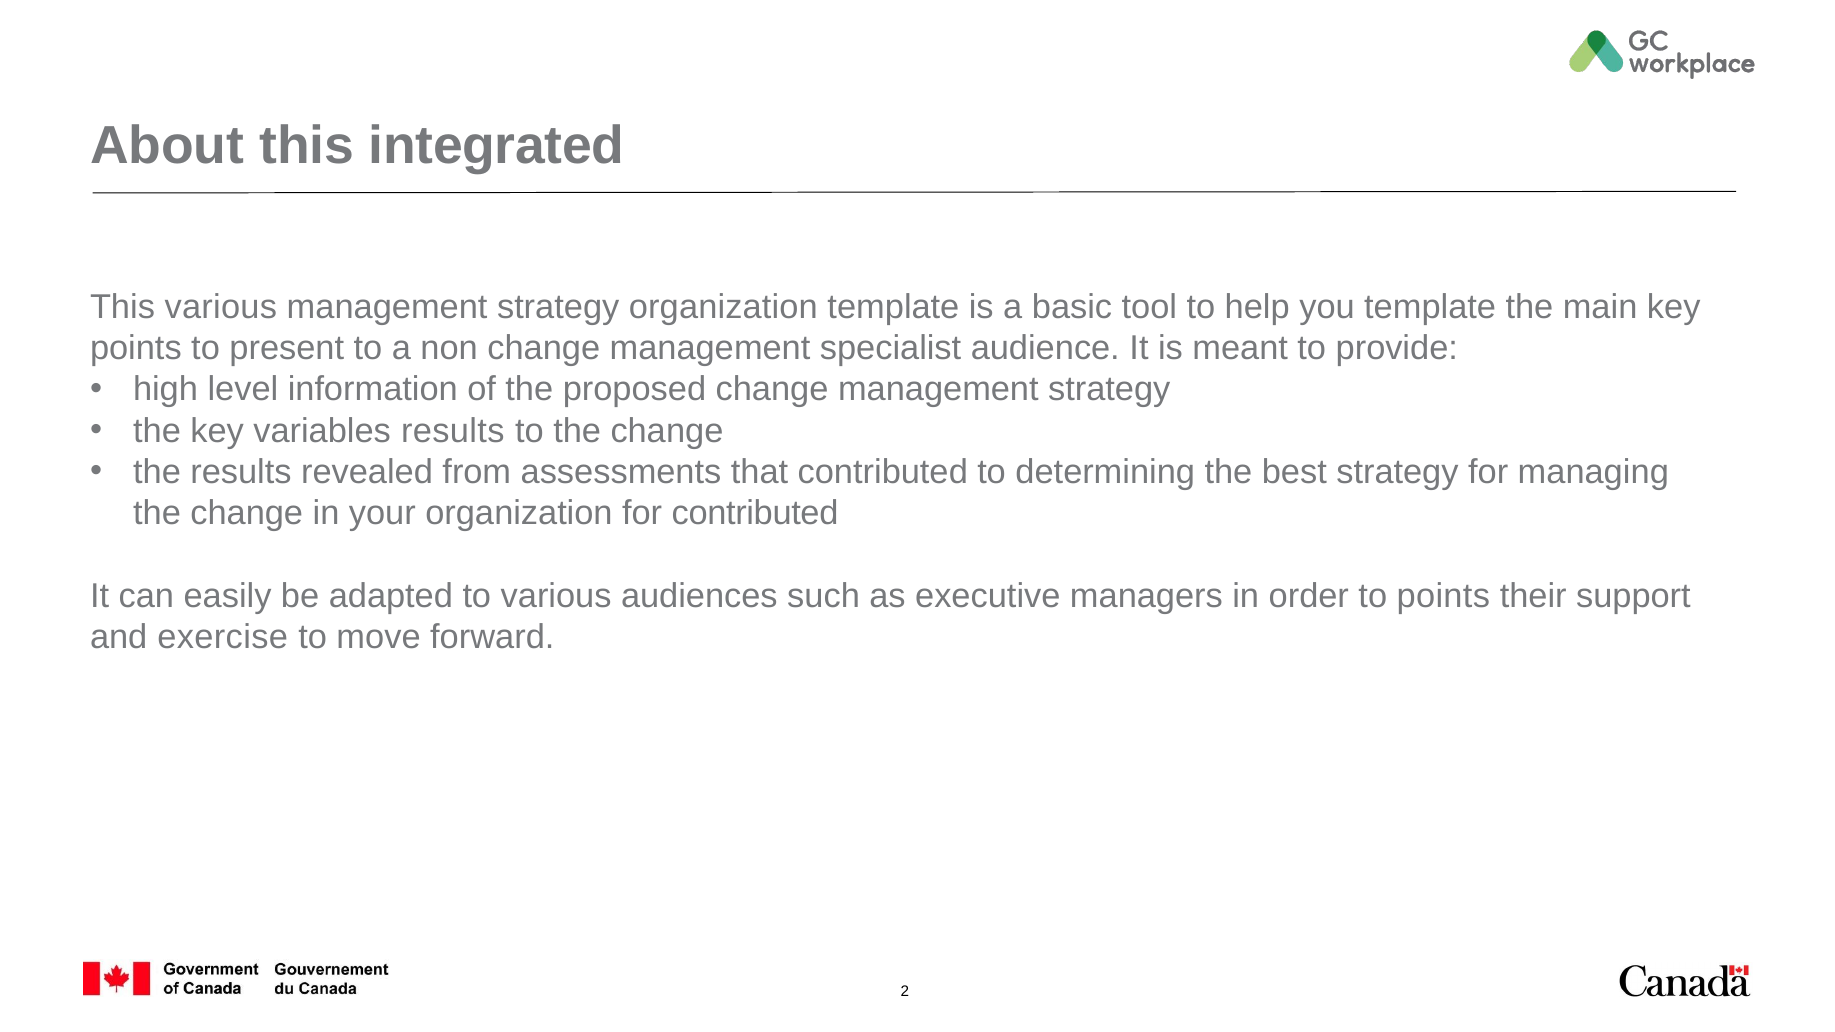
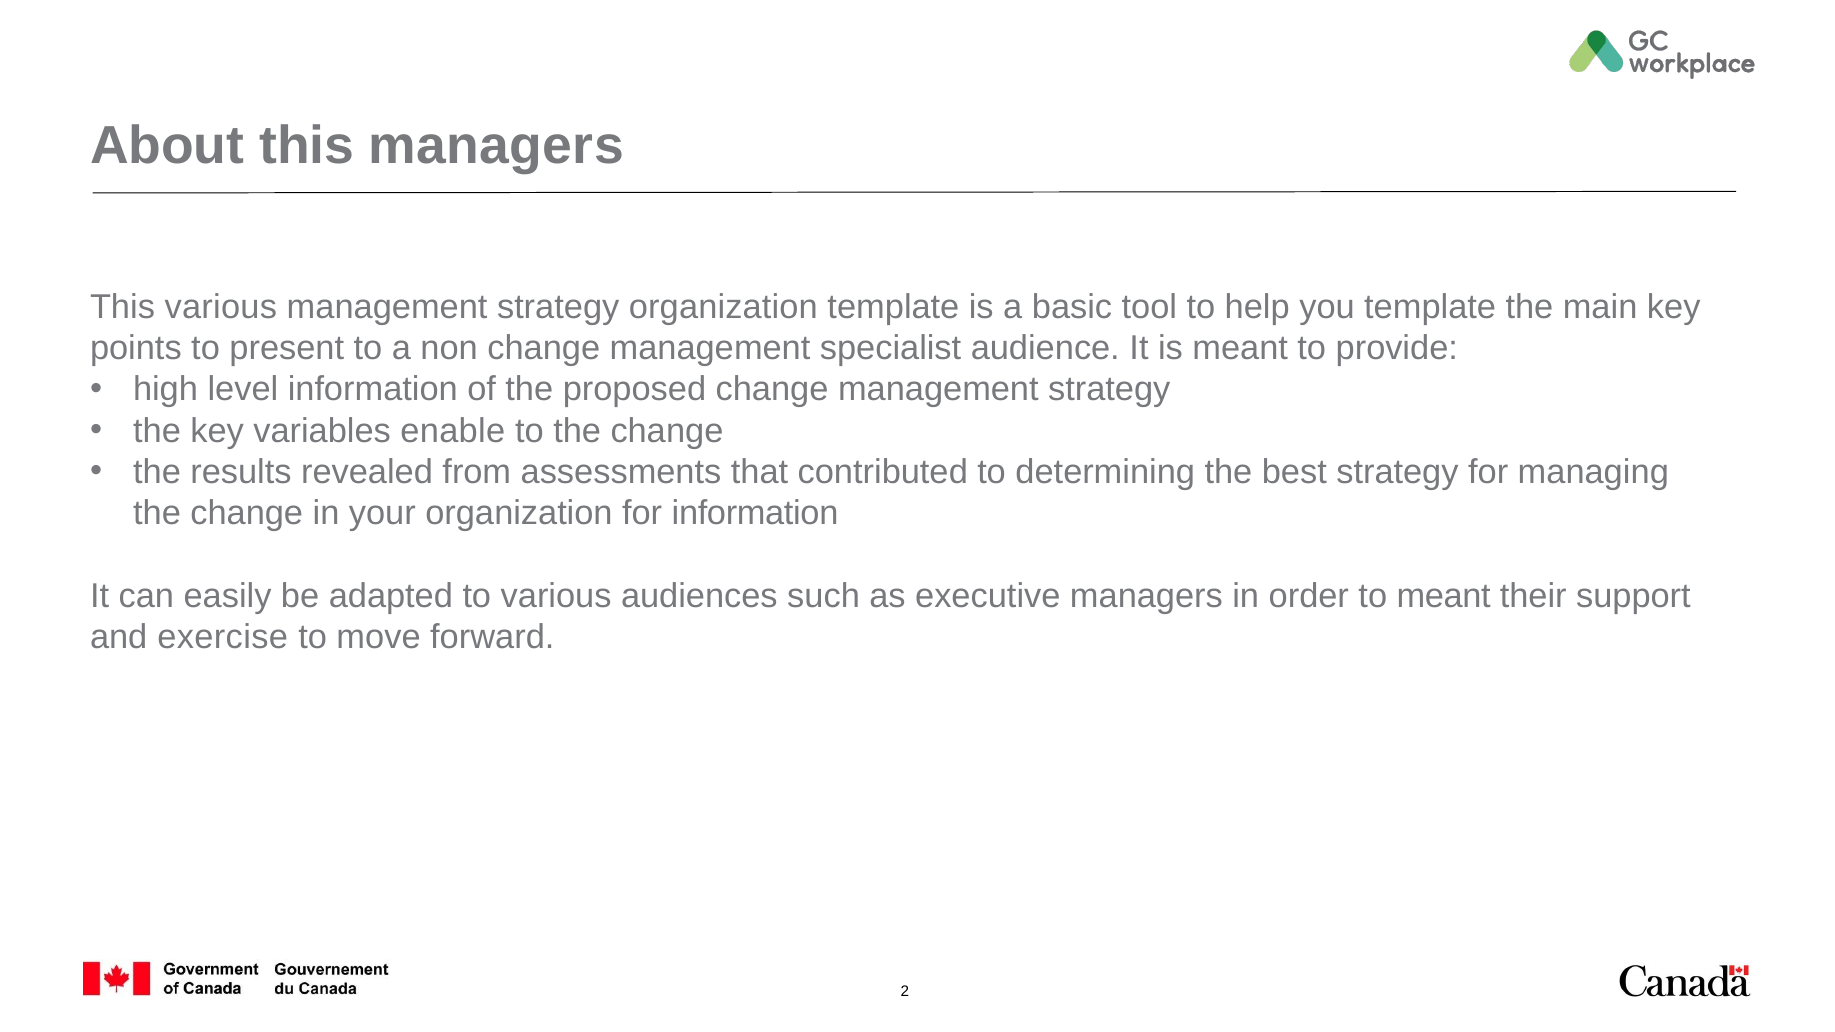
this integrated: integrated -> managers
variables results: results -> enable
for contributed: contributed -> information
to points: points -> meant
